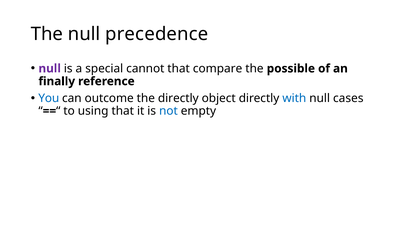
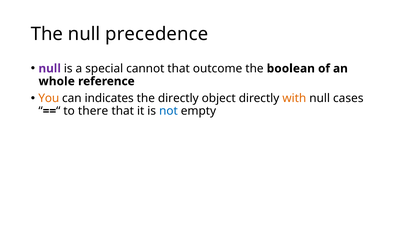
compare: compare -> outcome
possible: possible -> boolean
finally: finally -> whole
You colour: blue -> orange
outcome: outcome -> indicates
with colour: blue -> orange
using: using -> there
